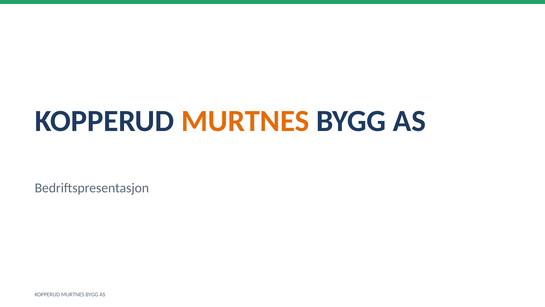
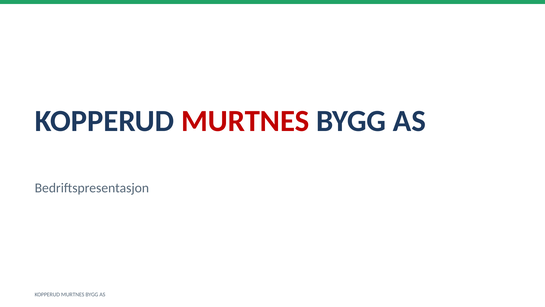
MURTNES at (245, 121) colour: orange -> red
